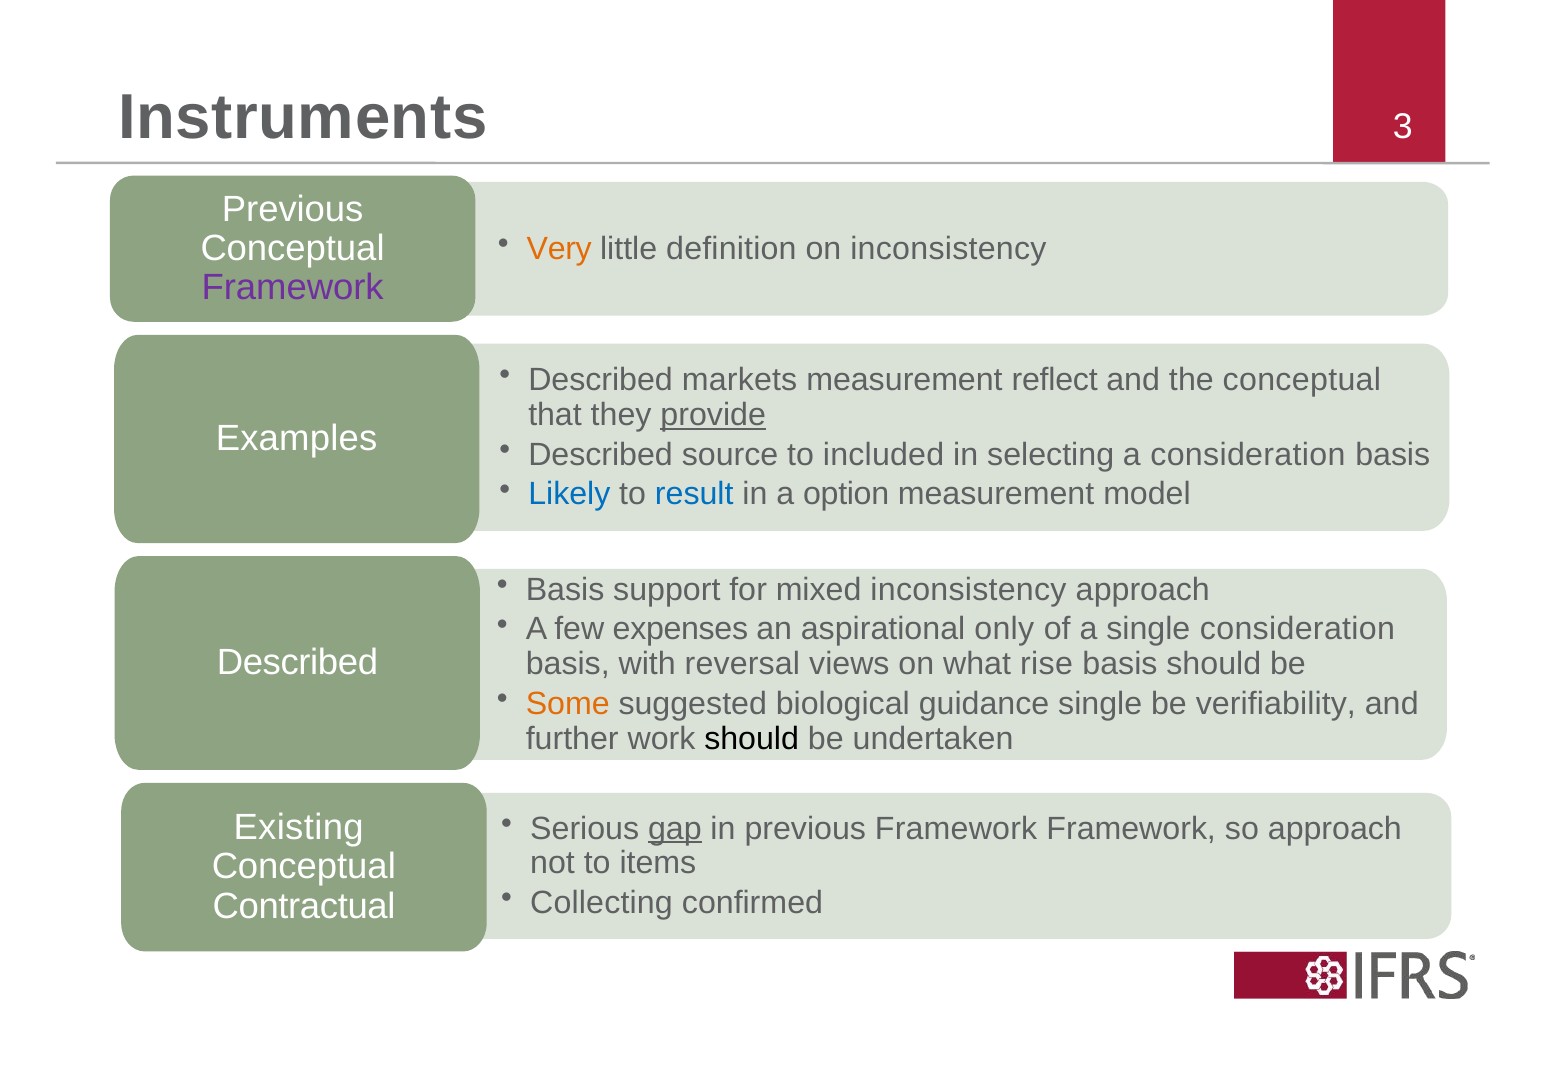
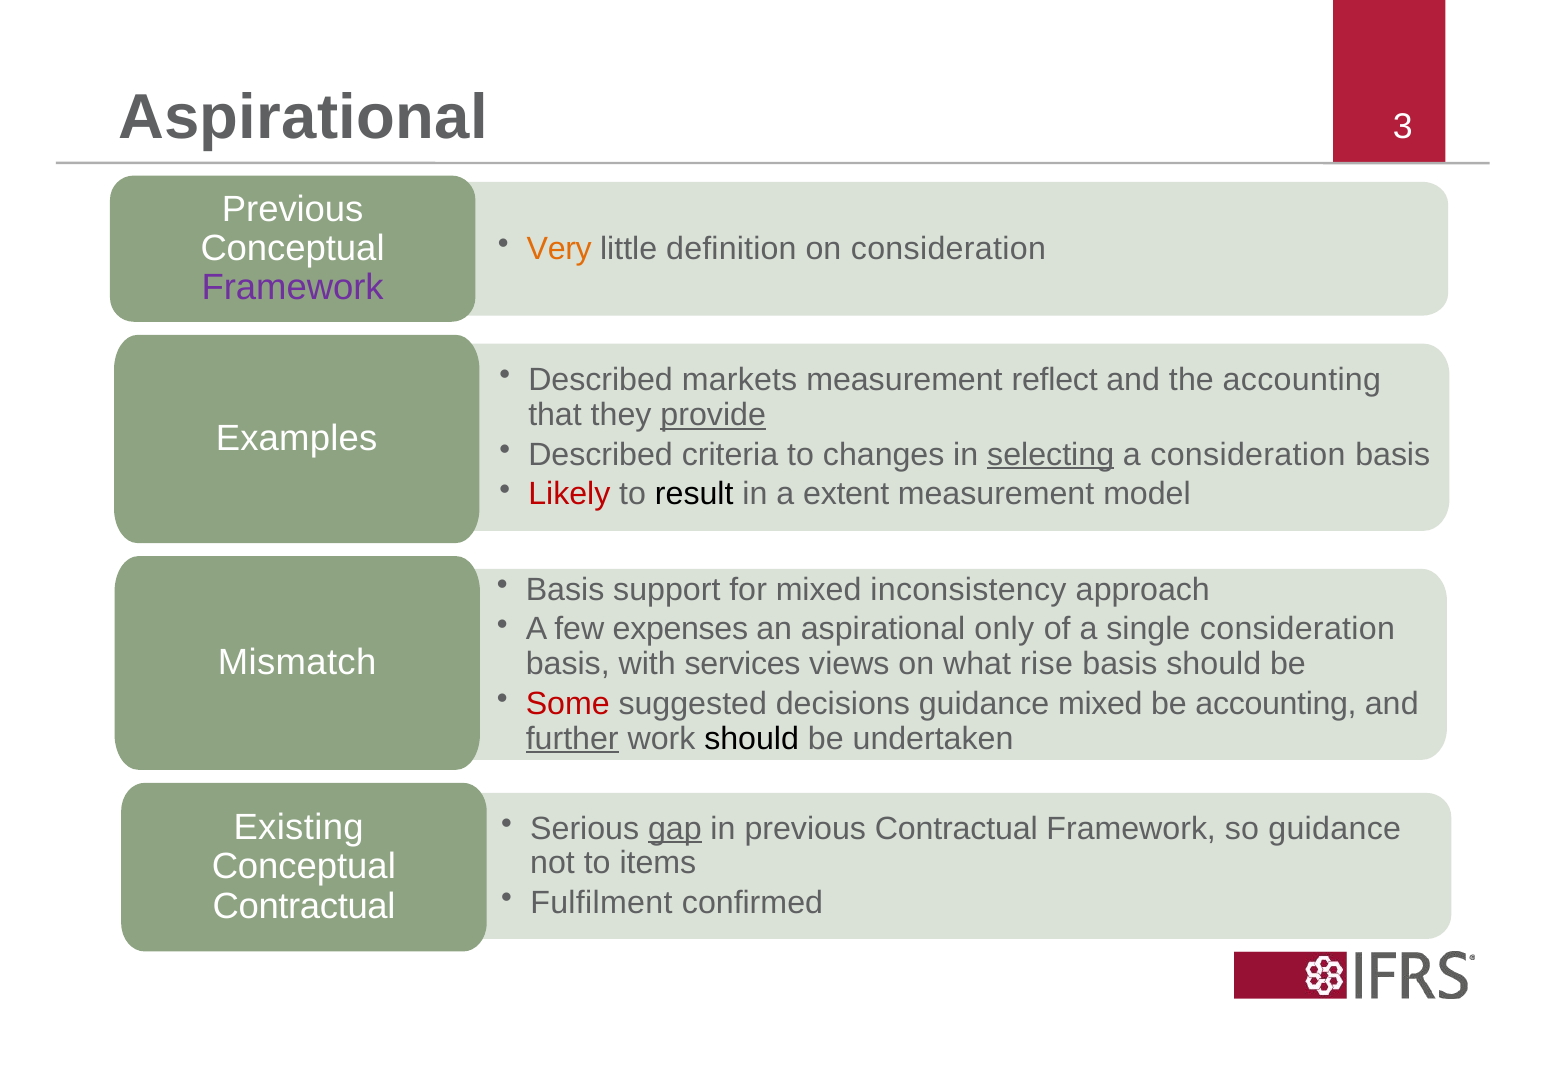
Instruments at (303, 118): Instruments -> Aspirational
on inconsistency: inconsistency -> consideration
the conceptual: conceptual -> accounting
source: source -> criteria
included: included -> changes
selecting underline: none -> present
Likely colour: blue -> red
result colour: blue -> black
option: option -> extent
Described at (297, 663): Described -> Mismatch
reversal: reversal -> services
Some colour: orange -> red
biological: biological -> decisions
guidance single: single -> mixed
be verifiability: verifiability -> accounting
further underline: none -> present
previous Framework: Framework -> Contractual
so approach: approach -> guidance
Collecting: Collecting -> Fulfilment
